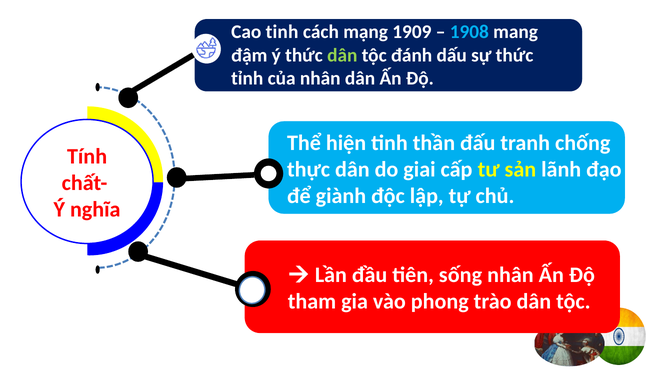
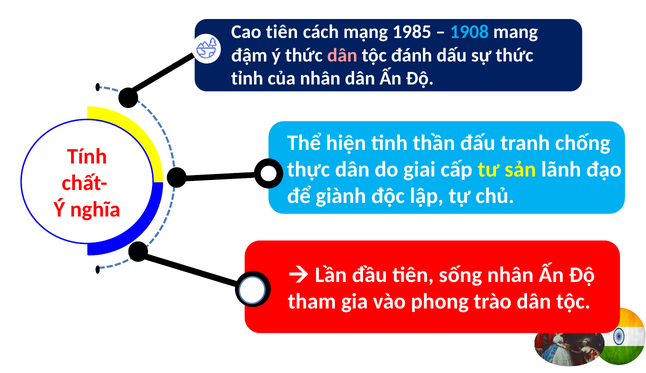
Cao tinh: tinh -> tiên
1909: 1909 -> 1985
dân at (342, 55) colour: light green -> pink
